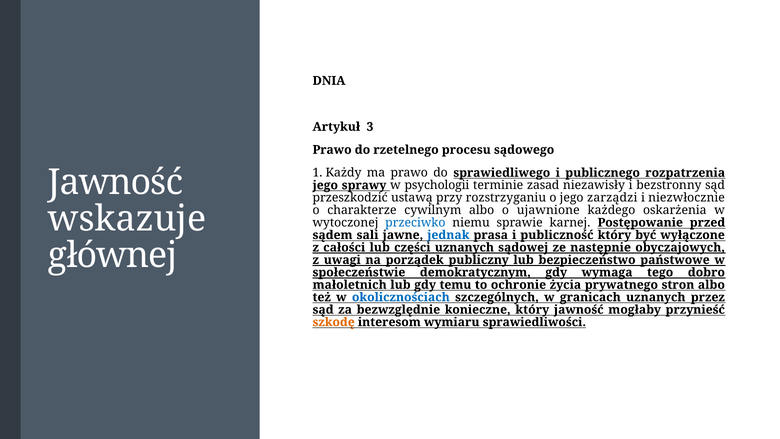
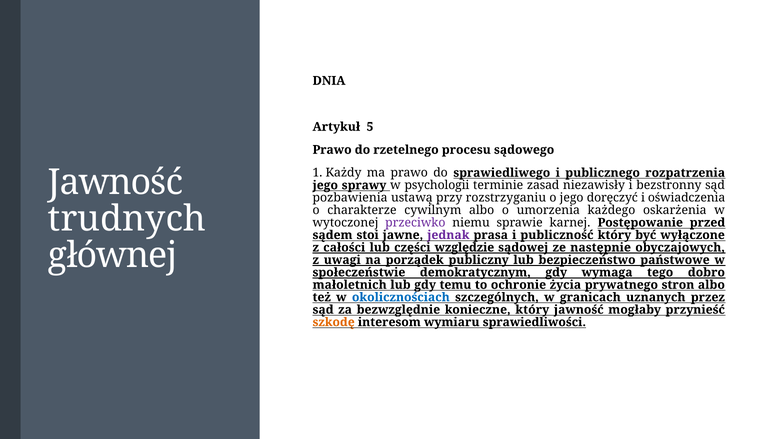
3: 3 -> 5
przeszkodzić: przeszkodzić -> pozbawienia
zarządzi: zarządzi -> doręczyć
niezwłocznie: niezwłocznie -> oświadczenia
ujawnione: ujawnione -> umorzenia
wskazuje: wskazuje -> trudnych
przeciwko colour: blue -> purple
sali: sali -> stoi
jednak colour: blue -> purple
części uznanych: uznanych -> względzie
